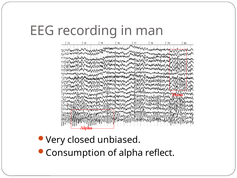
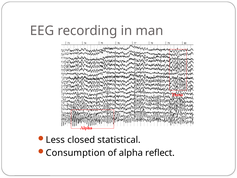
Very: Very -> Less
unbiased: unbiased -> statistical
